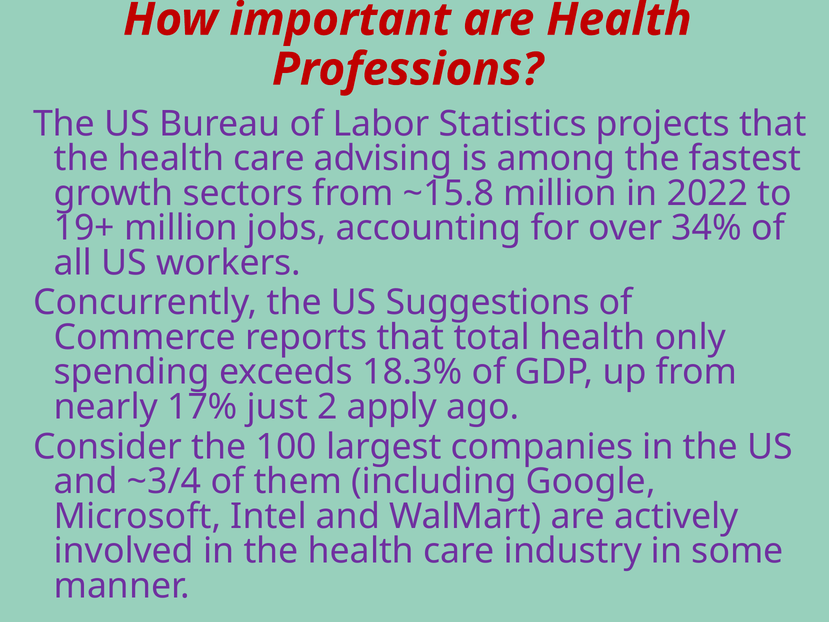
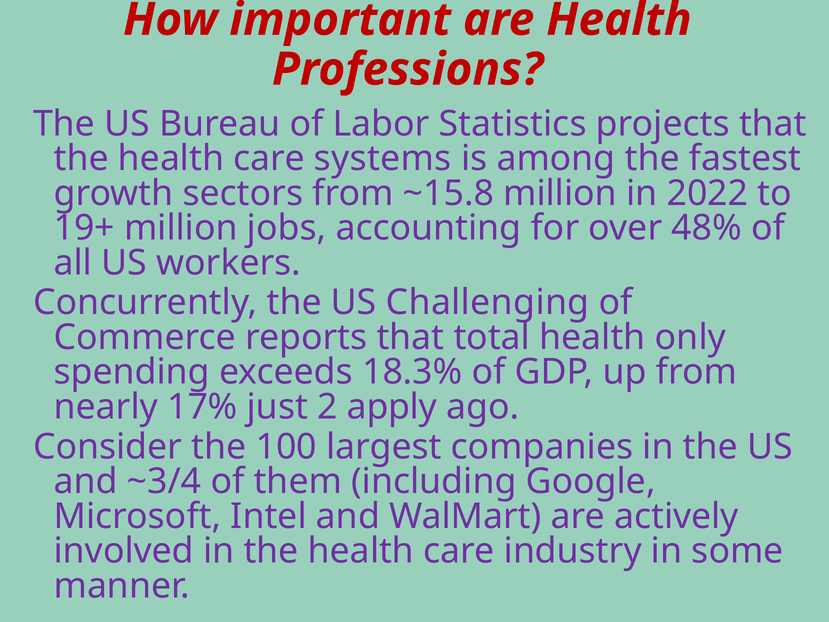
advising: advising -> systems
34%: 34% -> 48%
Suggestions: Suggestions -> Challenging
